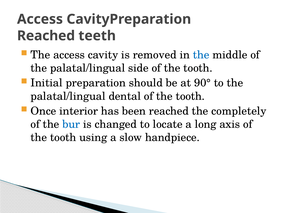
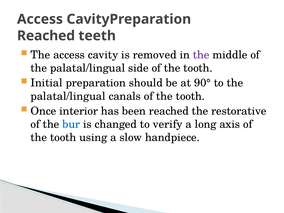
the at (201, 55) colour: blue -> purple
dental: dental -> canals
completely: completely -> restorative
locate: locate -> verify
